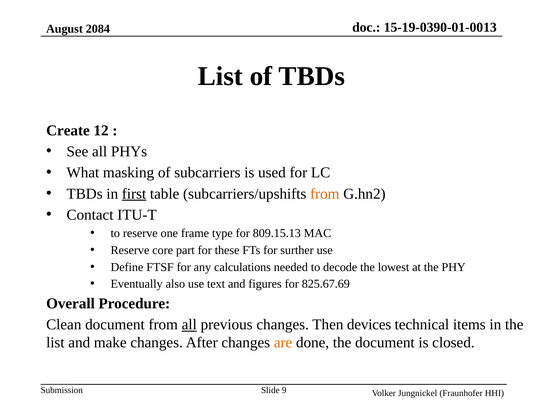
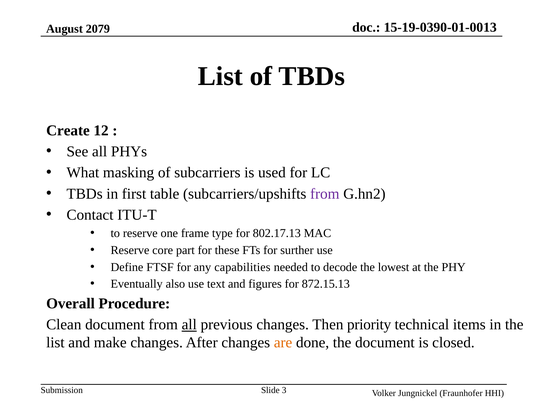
2084: 2084 -> 2079
first underline: present -> none
from at (325, 194) colour: orange -> purple
809.15.13: 809.15.13 -> 802.17.13
calculations: calculations -> capabilities
825.67.69: 825.67.69 -> 872.15.13
devices: devices -> priority
9: 9 -> 3
